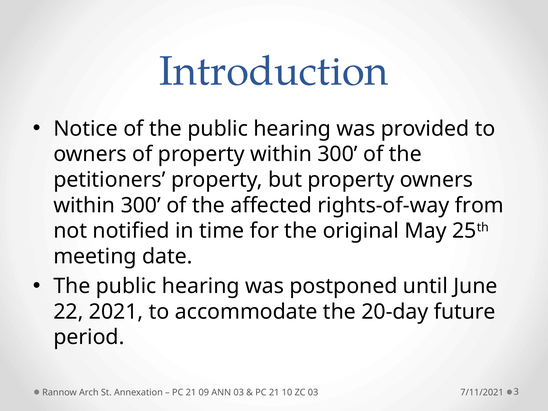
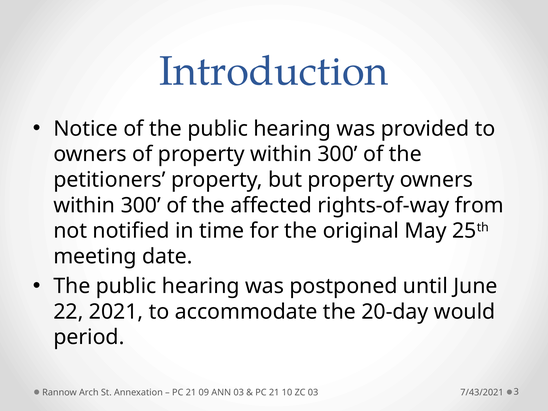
future: future -> would
7/11/2021: 7/11/2021 -> 7/43/2021
